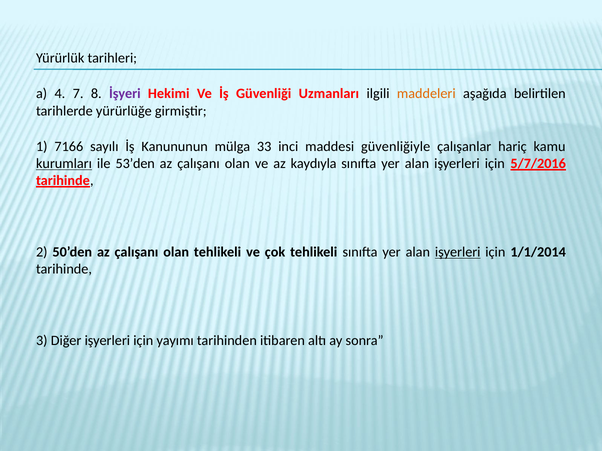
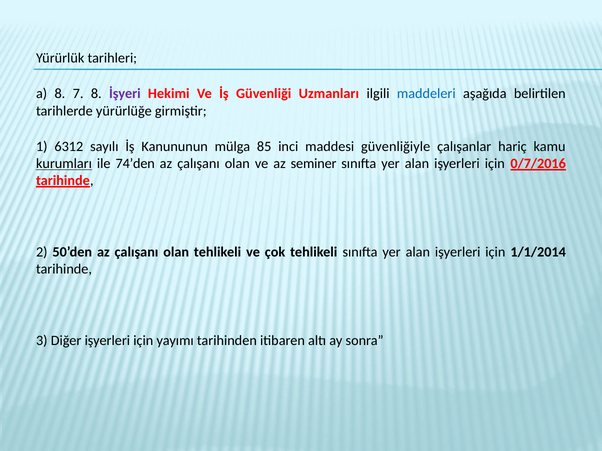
a 4: 4 -> 8
maddeleri colour: orange -> blue
7166: 7166 -> 6312
33: 33 -> 85
53’den: 53’den -> 74’den
kaydıyla: kaydıyla -> seminer
5/7/2016: 5/7/2016 -> 0/7/2016
işyerleri at (458, 252) underline: present -> none
